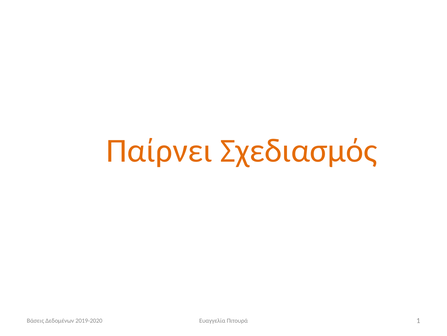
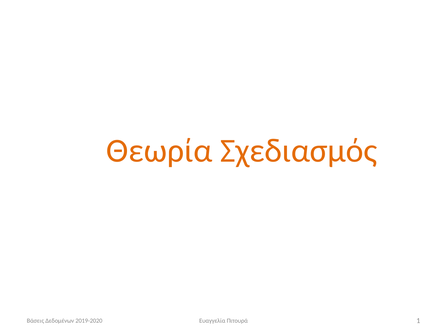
Παίρνει: Παίρνει -> Θεωρία
